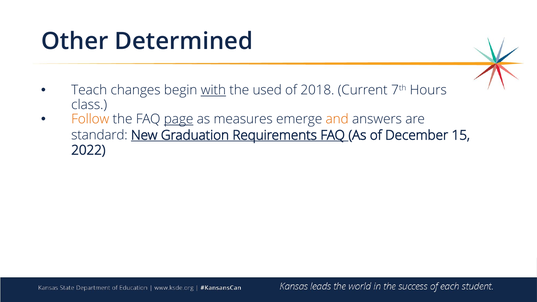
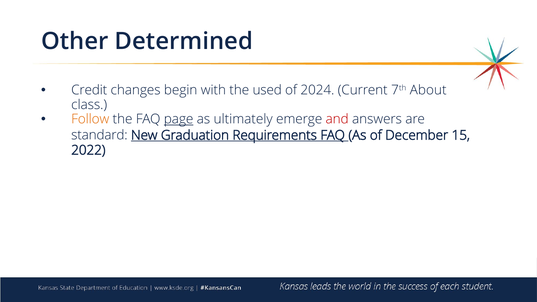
Teach: Teach -> Credit
with underline: present -> none
2018: 2018 -> 2024
Hours: Hours -> About
measures: measures -> ultimately
and colour: orange -> red
